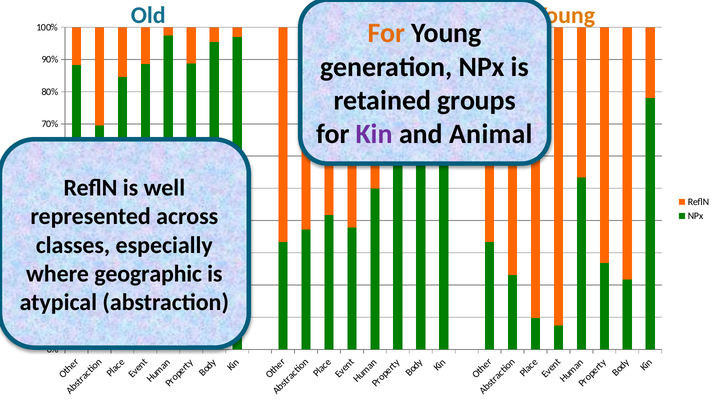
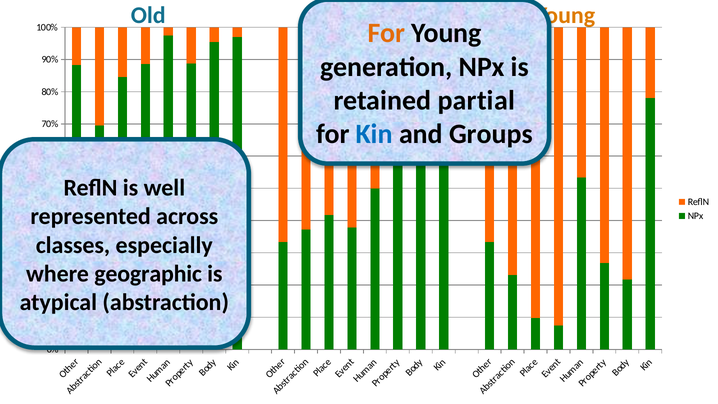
groups: groups -> partial
Kin colour: purple -> blue
Animal: Animal -> Groups
